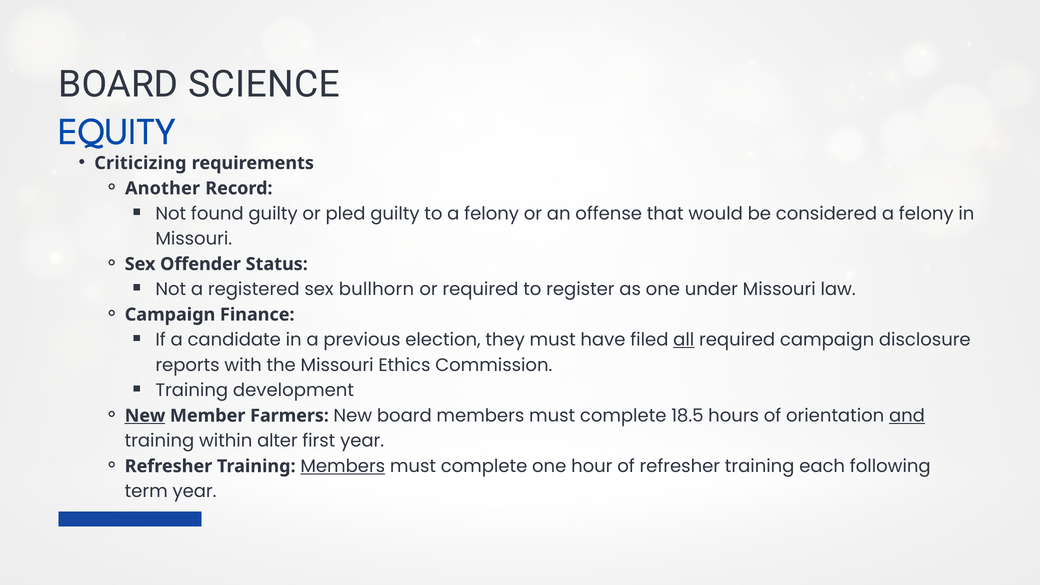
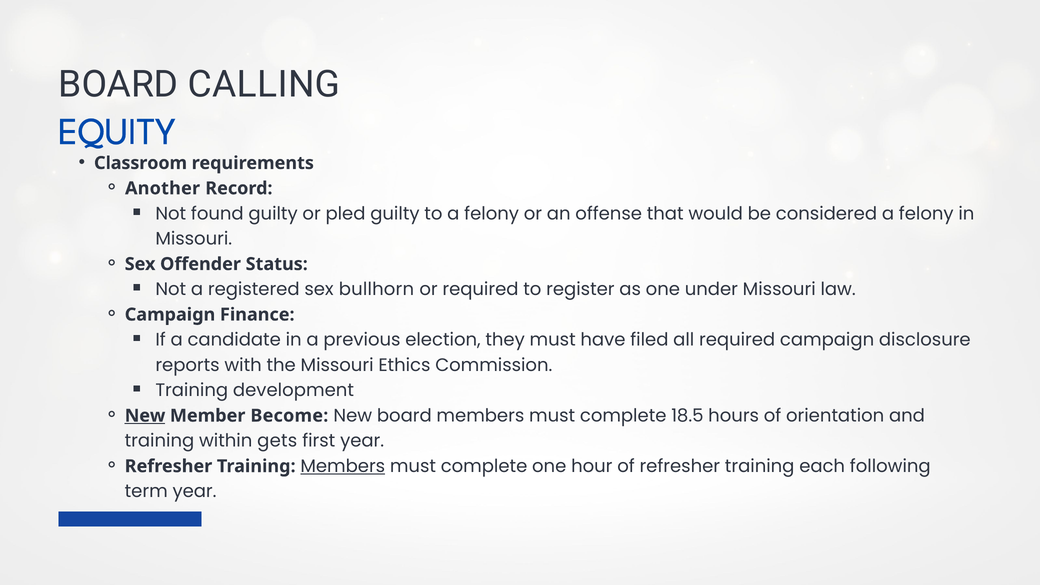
SCIENCE: SCIENCE -> CALLING
Criticizing: Criticizing -> Classroom
all underline: present -> none
Farmers: Farmers -> Become
and underline: present -> none
alter: alter -> gets
